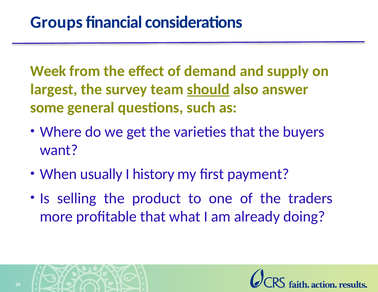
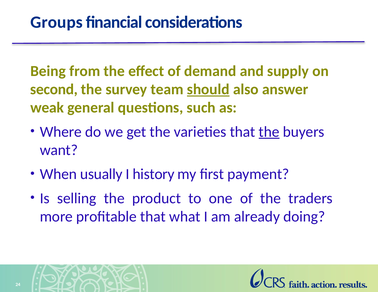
Week: Week -> Being
largest: largest -> second
some: some -> weak
the at (269, 132) underline: none -> present
